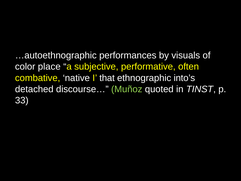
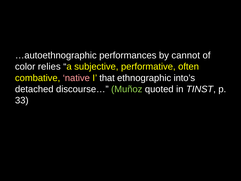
visuals: visuals -> cannot
place: place -> relies
native colour: white -> pink
